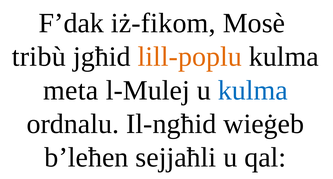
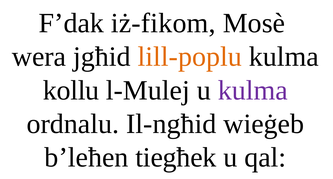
tribù: tribù -> wera
meta: meta -> kollu
kulma at (253, 90) colour: blue -> purple
sejjaħli: sejjaħli -> tiegħek
